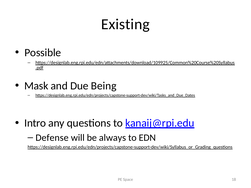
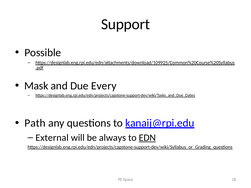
Existing: Existing -> Support
Being: Being -> Every
Intro: Intro -> Path
Defense: Defense -> External
EDN underline: none -> present
